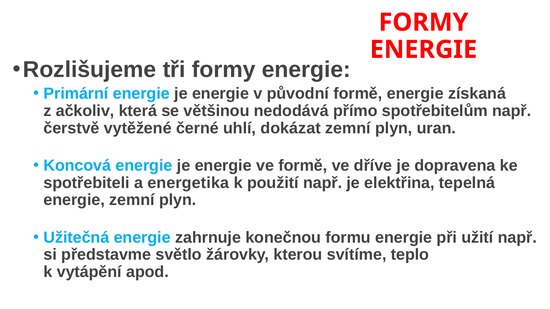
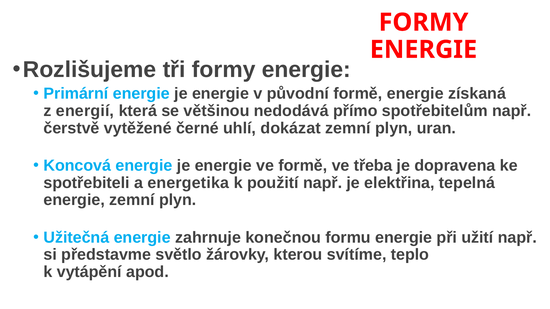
ačkoliv: ačkoliv -> energií
dříve: dříve -> třeba
